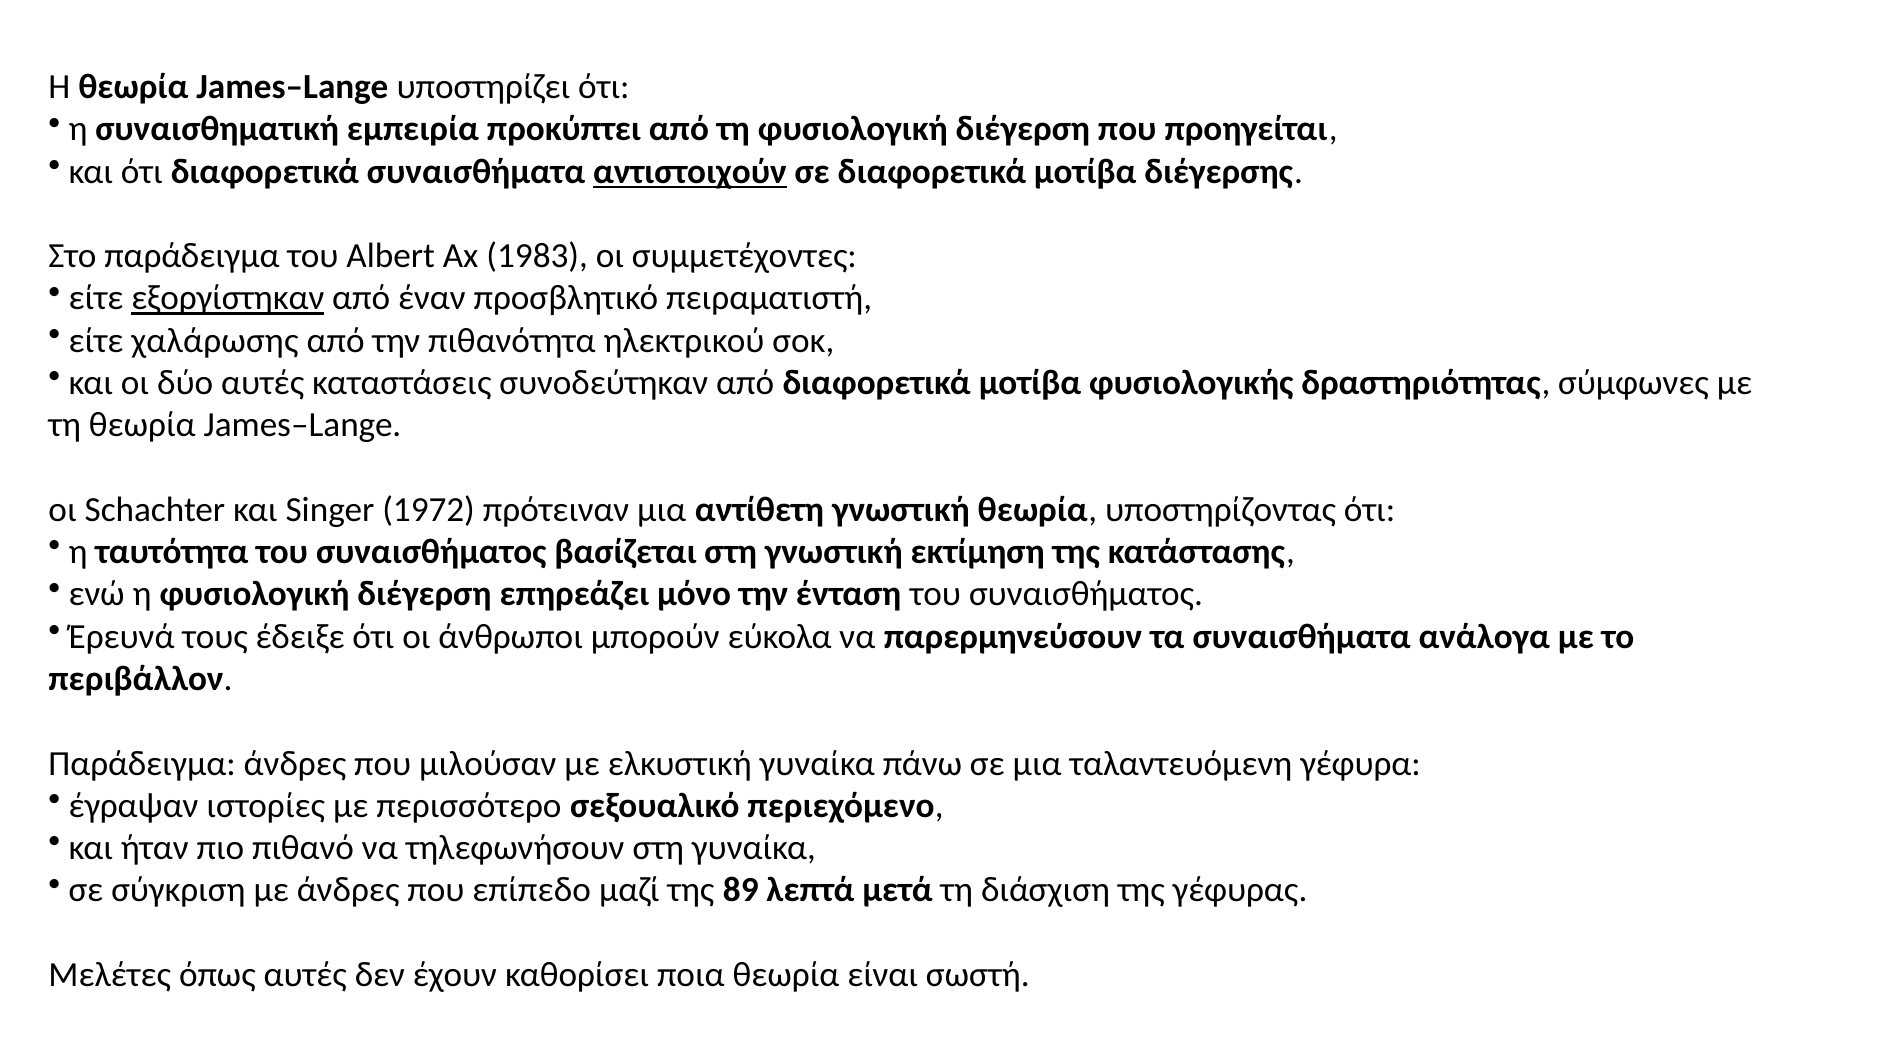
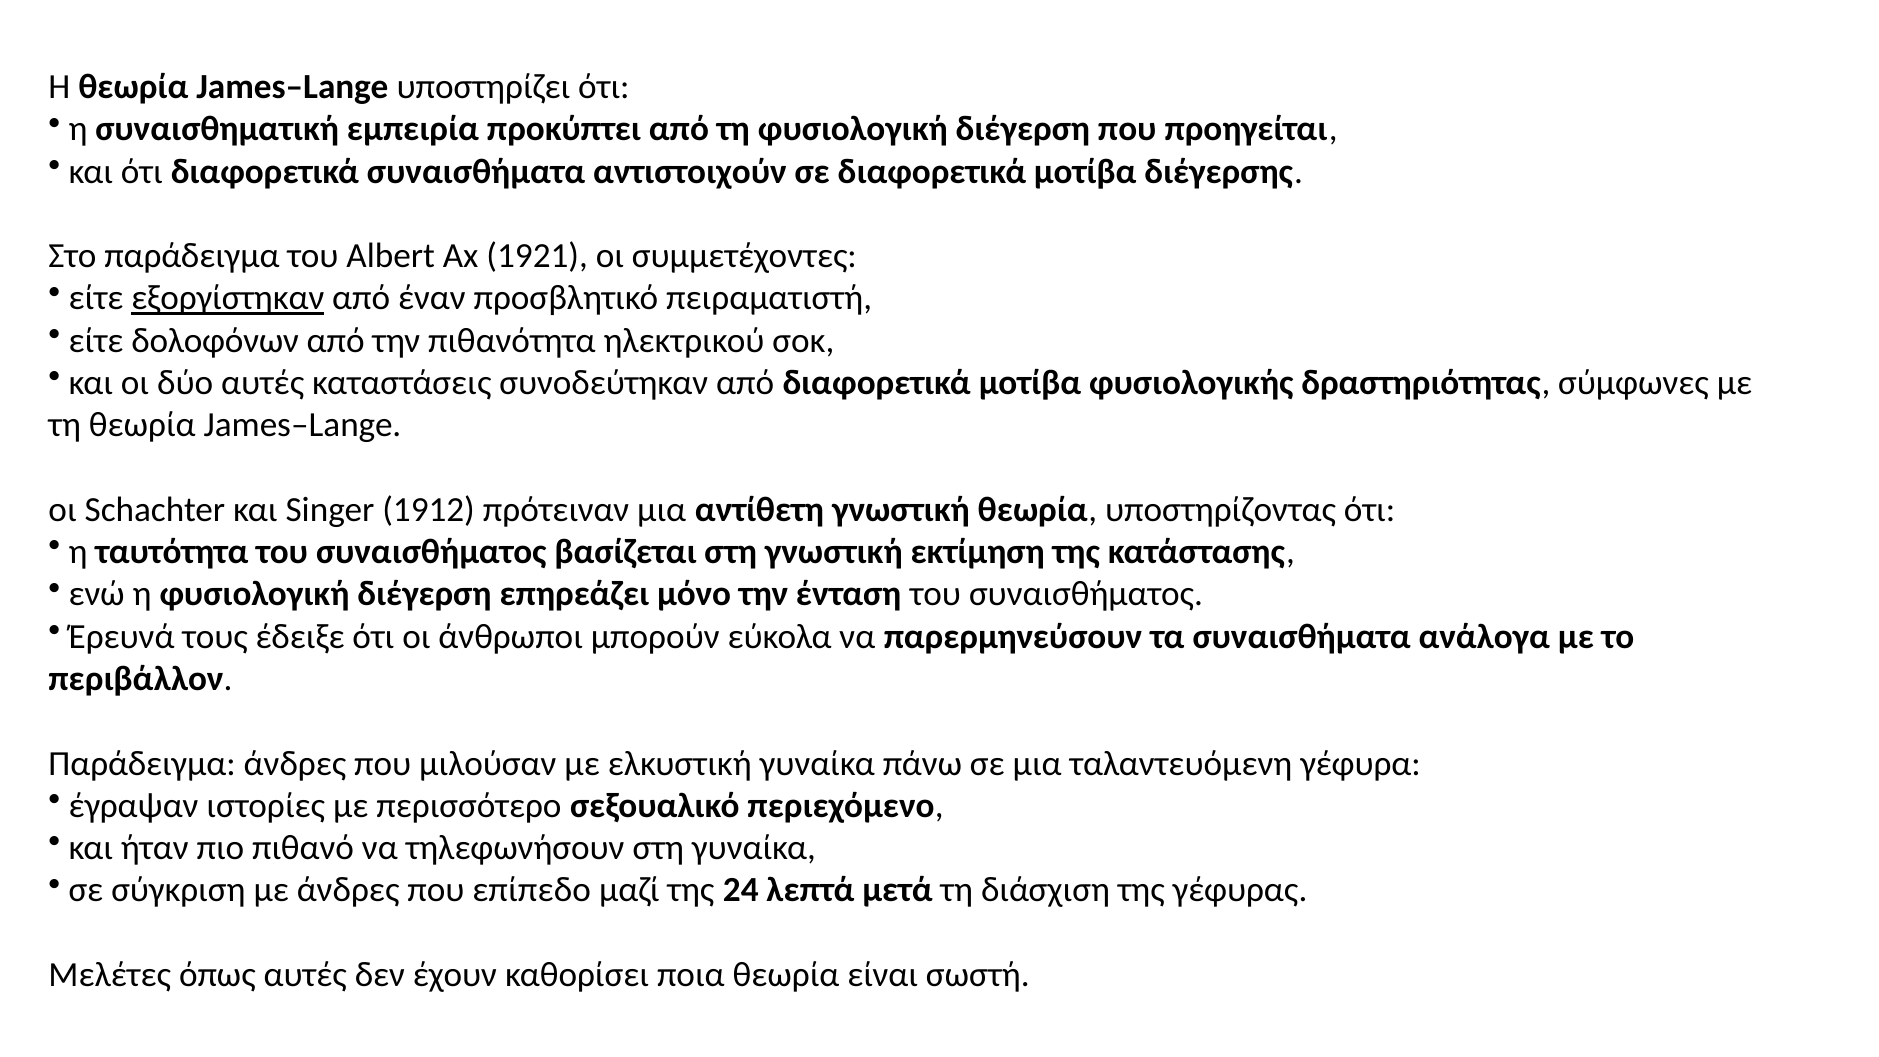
αντιστοιχούν underline: present -> none
1983: 1983 -> 1921
χαλάρωσης: χαλάρωσης -> δολοφόνων
1972: 1972 -> 1912
89: 89 -> 24
